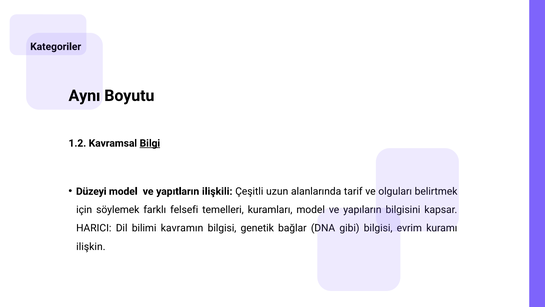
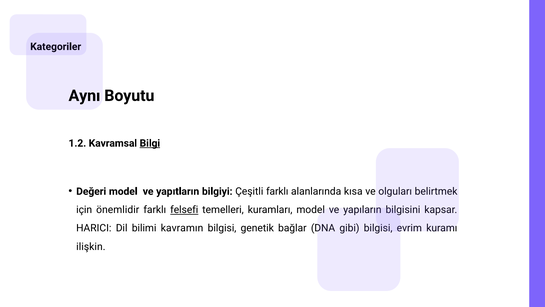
Düzeyi: Düzeyi -> Değeri
ilişkili: ilişkili -> bilgiyi
Çeşitli uzun: uzun -> farklı
tarif: tarif -> kısa
söylemek: söylemek -> önemlidir
felsefi underline: none -> present
